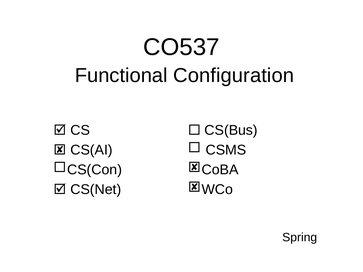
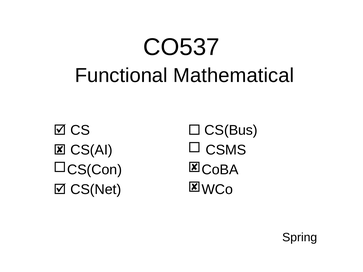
Configuration: Configuration -> Mathematical
